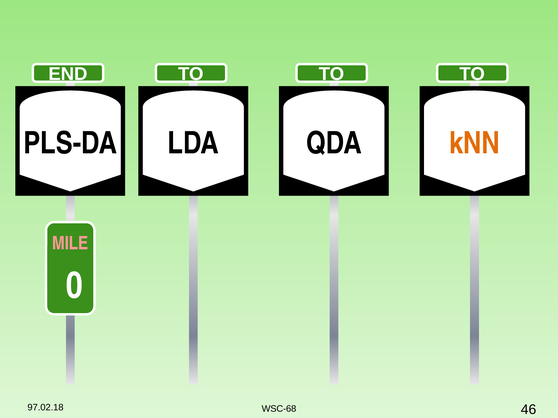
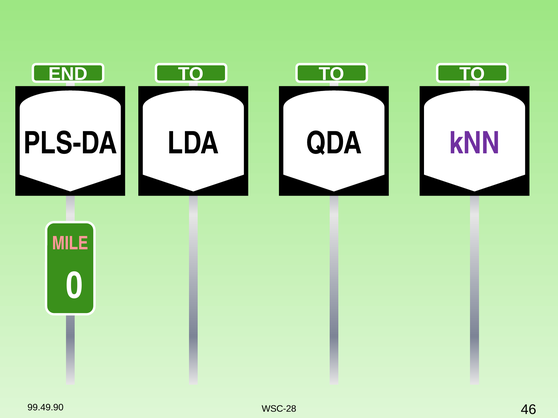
kNN colour: orange -> purple
97.02.18: 97.02.18 -> 99.49.90
WSC-68: WSC-68 -> WSC-28
